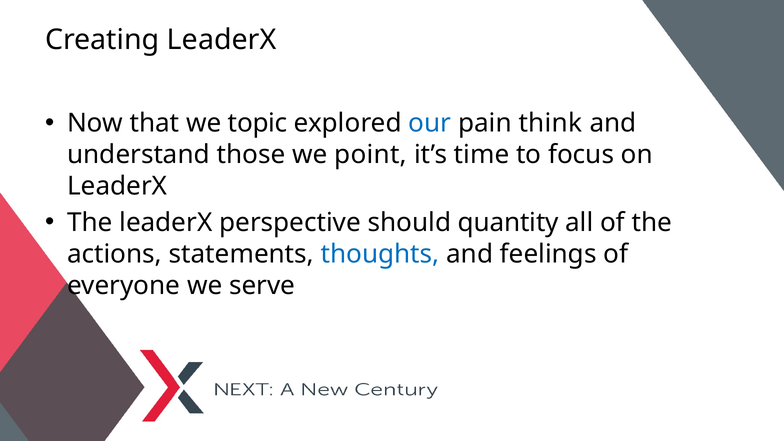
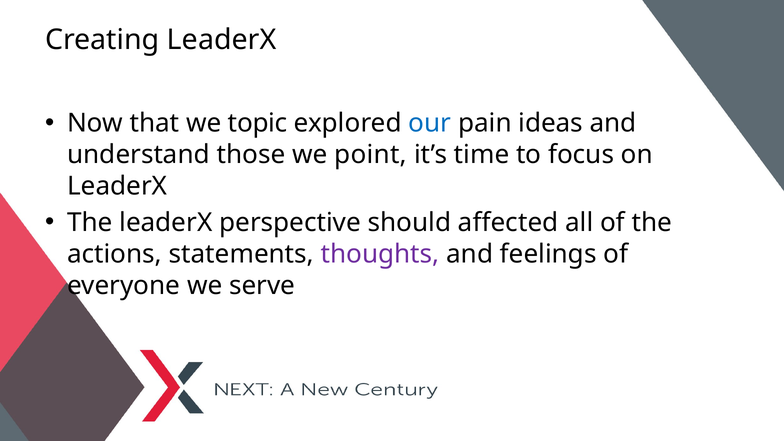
think: think -> ideas
quantity: quantity -> affected
thoughts colour: blue -> purple
